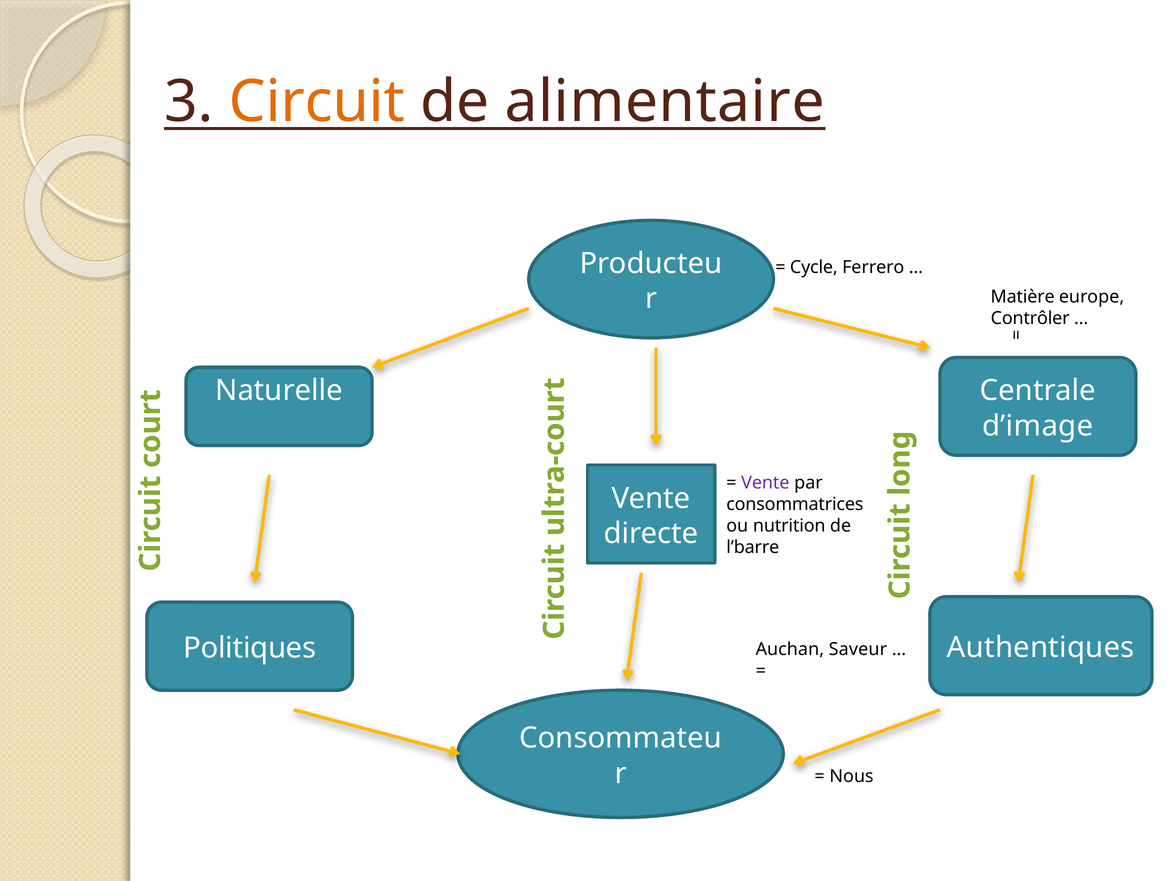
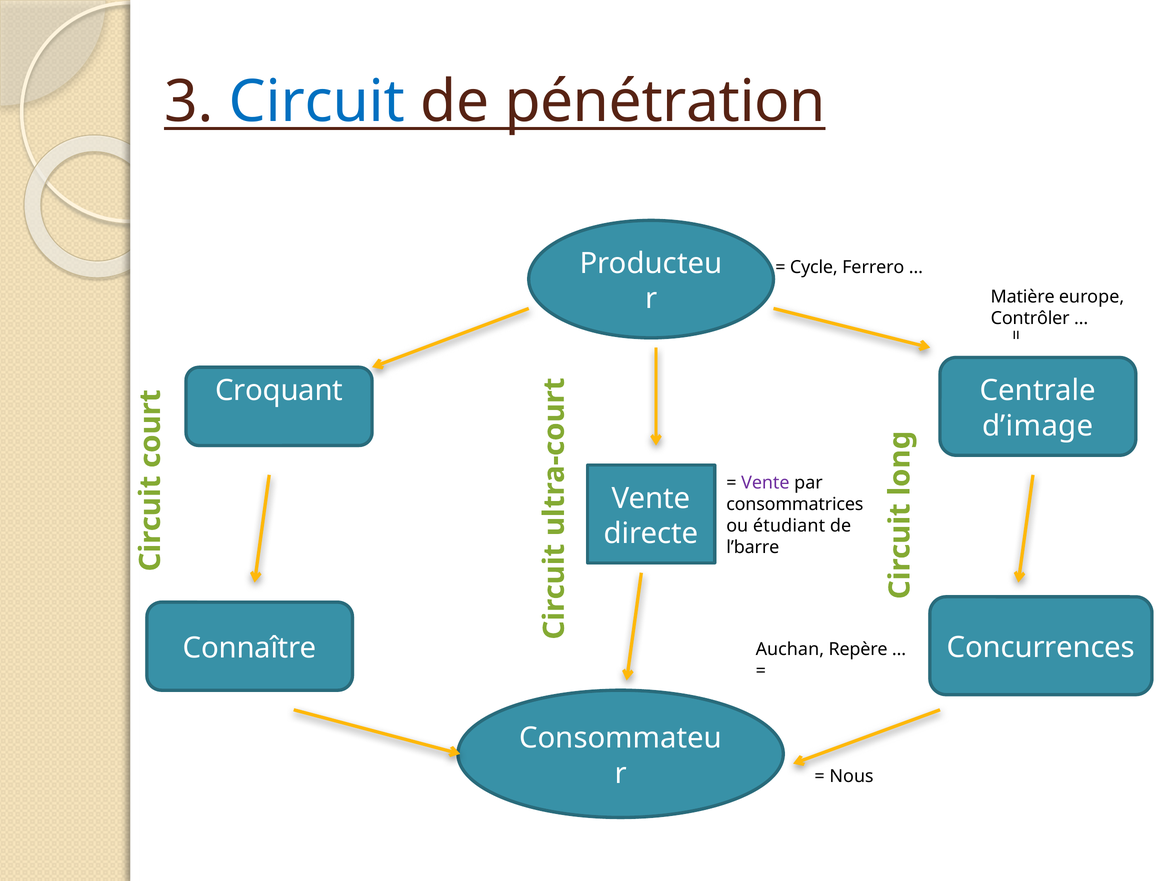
Circuit colour: orange -> blue
alimentaire: alimentaire -> pénétration
Naturelle: Naturelle -> Croquant
nutrition: nutrition -> étudiant
Authentiques: Authentiques -> Concurrences
Politiques: Politiques -> Connaître
Saveur: Saveur -> Repère
